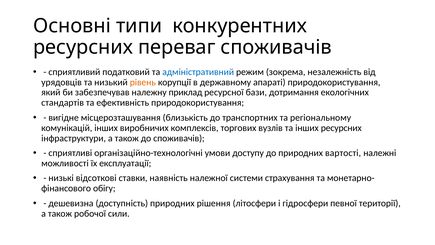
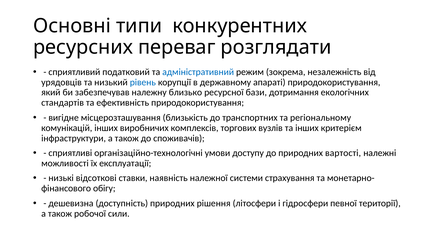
переваг споживачів: споживачів -> розглядати
рівень colour: orange -> blue
приклад: приклад -> близько
інших ресурсних: ресурсних -> критерієм
